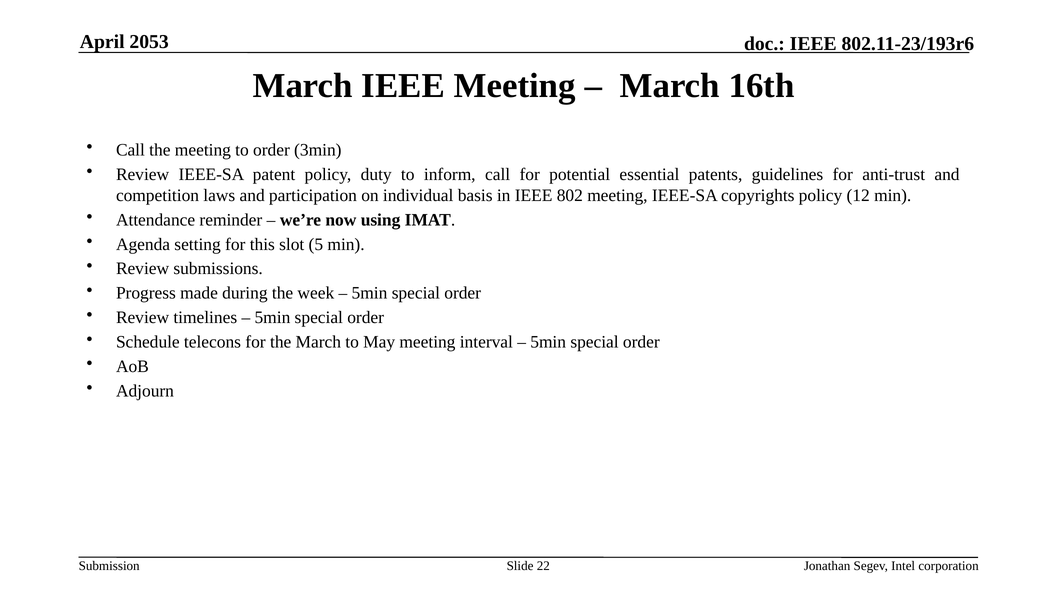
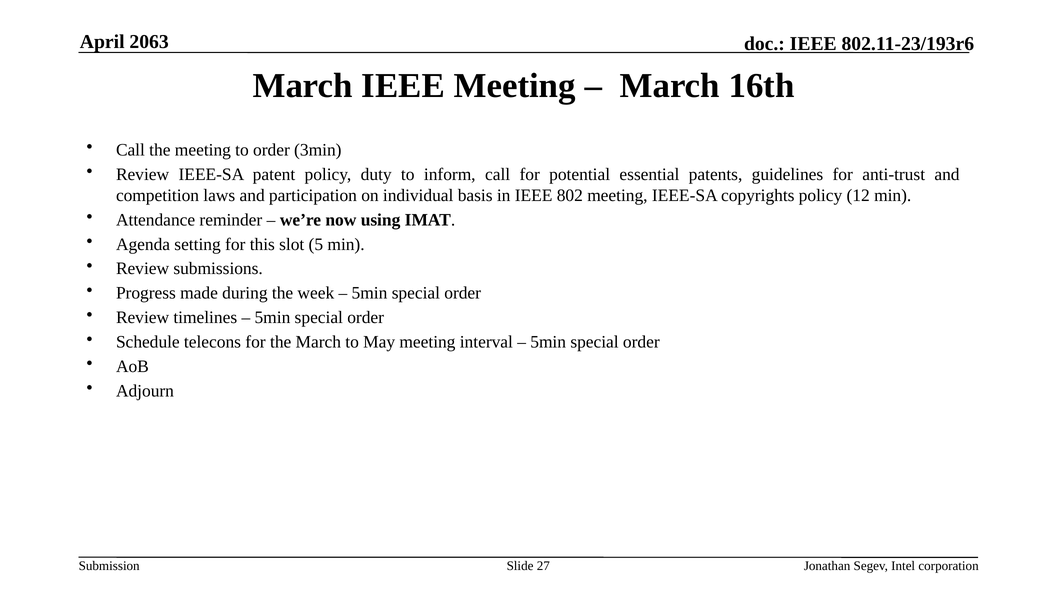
2053: 2053 -> 2063
22: 22 -> 27
